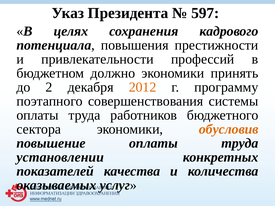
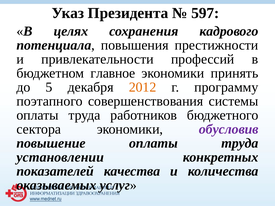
должно: должно -> главное
2: 2 -> 5
обусловив colour: orange -> purple
